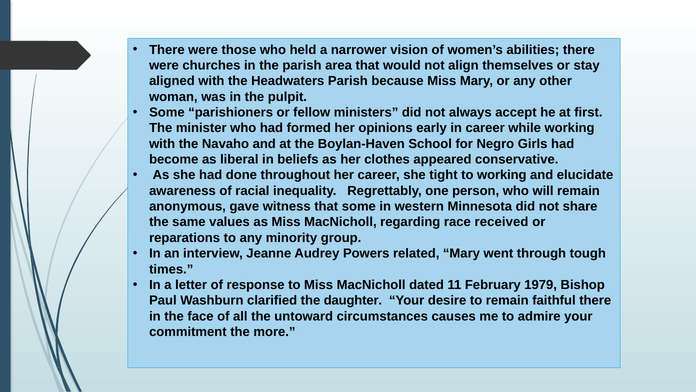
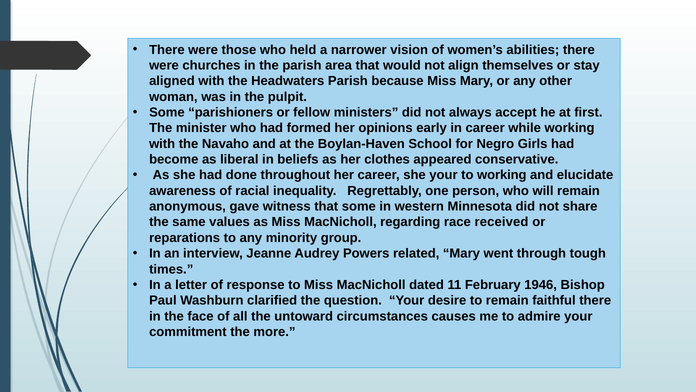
she tight: tight -> your
1979: 1979 -> 1946
daughter: daughter -> question
